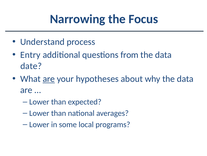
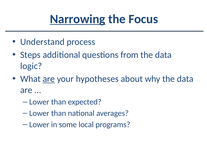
Narrowing underline: none -> present
Entry: Entry -> Steps
date: date -> logic
